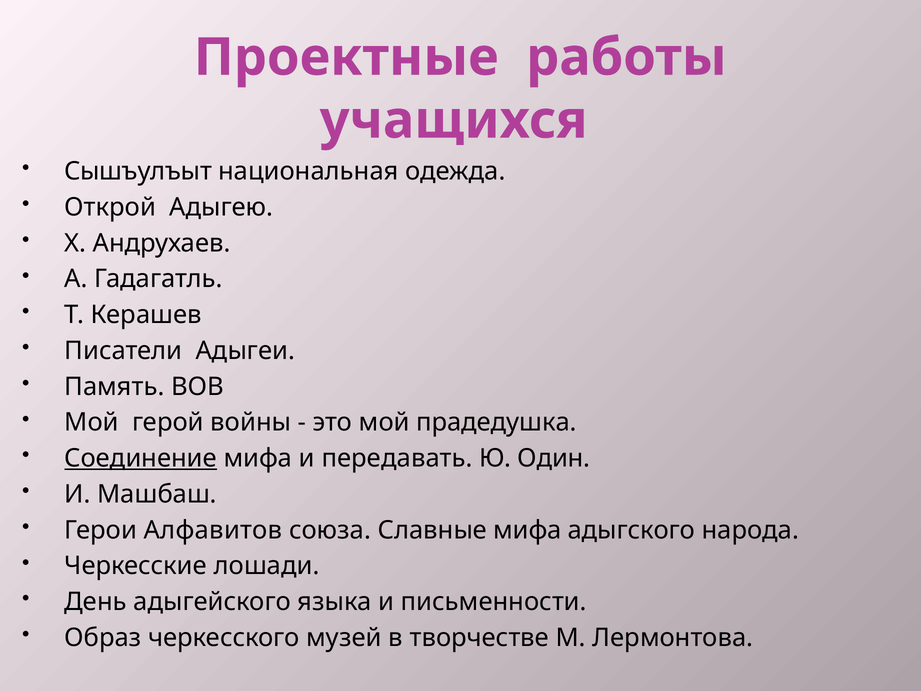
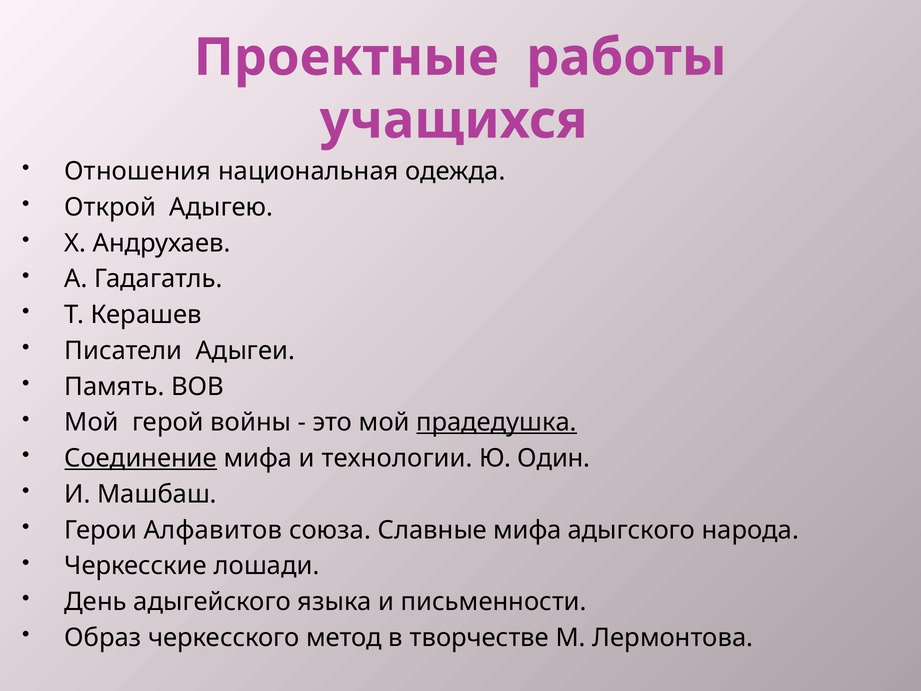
Сышъулъыт: Сышъулъыт -> Отношения
прадедушка underline: none -> present
передавать: передавать -> технологии
музей: музей -> метод
